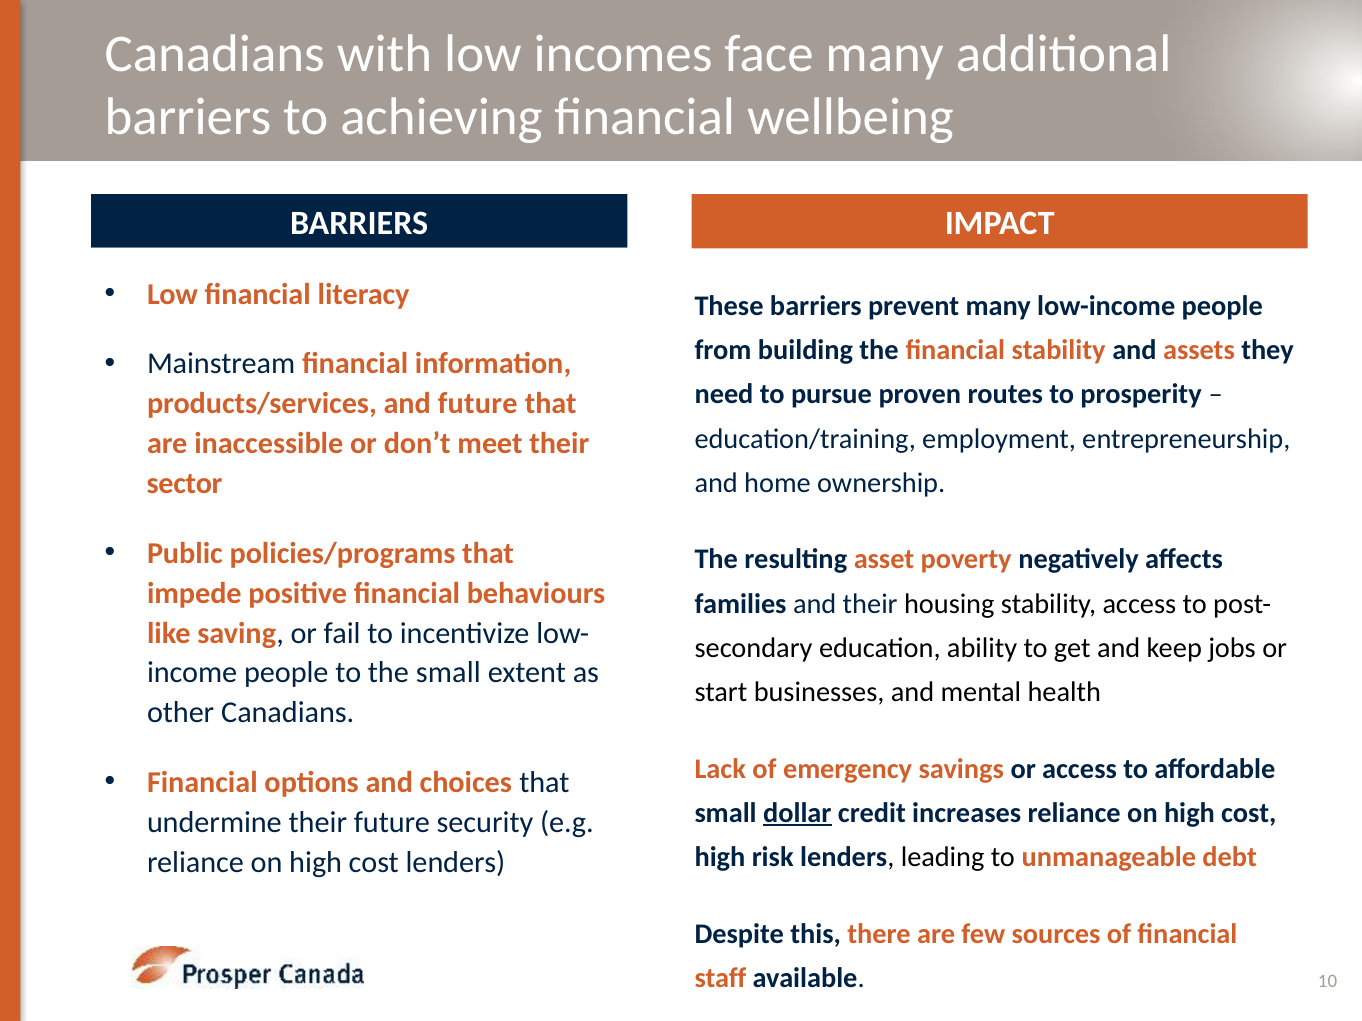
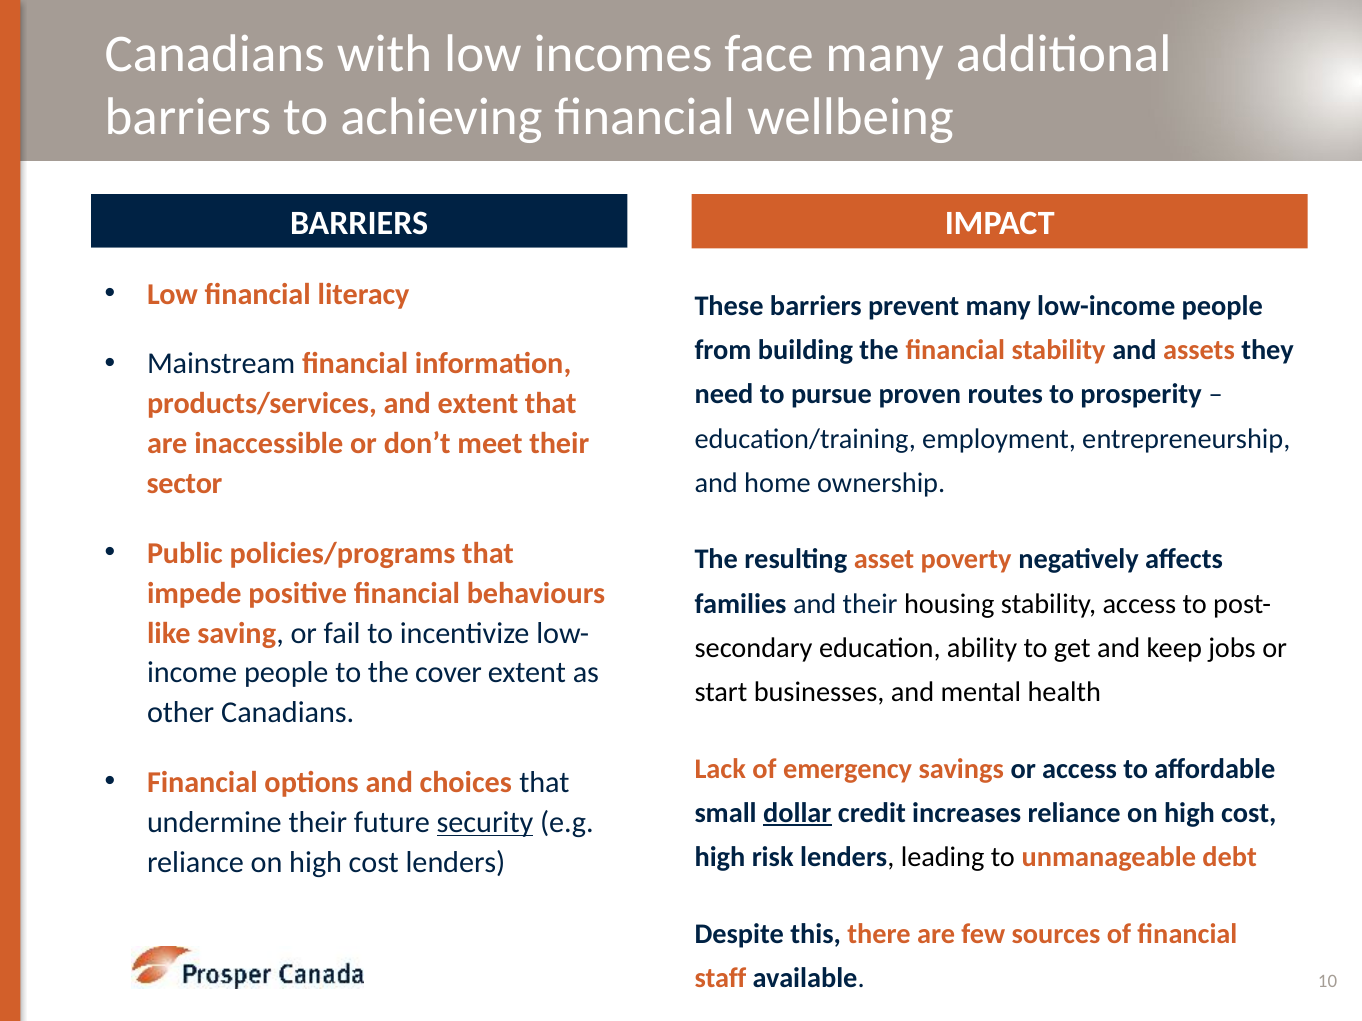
and future: future -> extent
the small: small -> cover
security underline: none -> present
